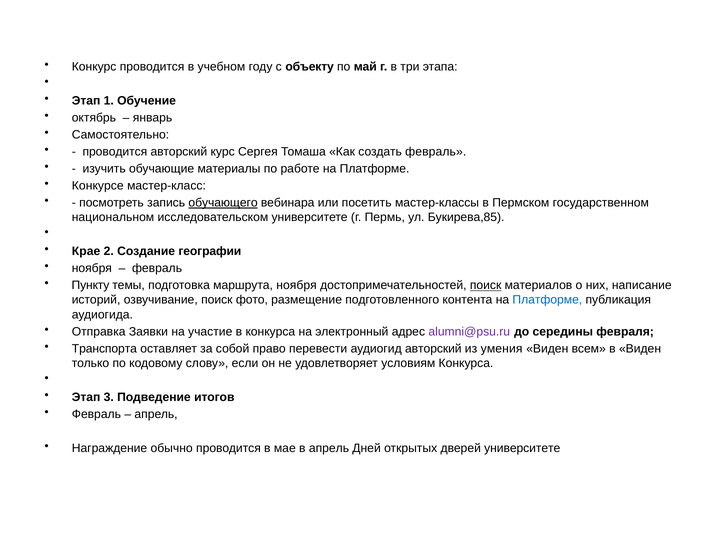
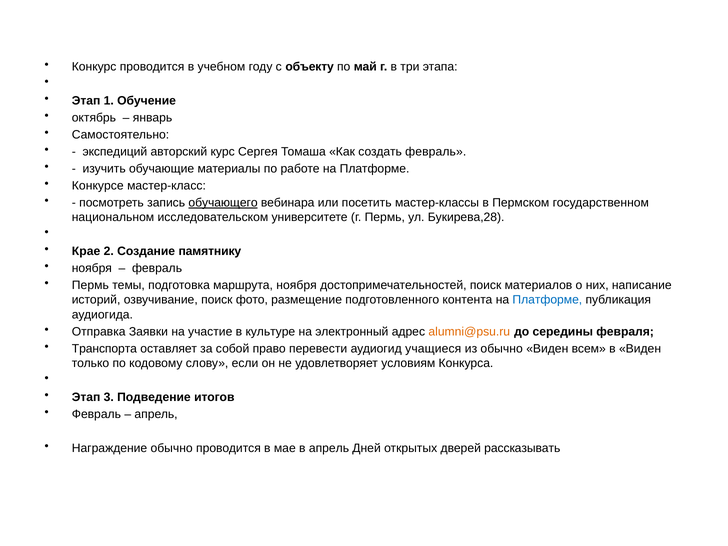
проводится at (115, 152): проводится -> экспедиций
Букирева,85: Букирева,85 -> Букирева,28
географии: географии -> памятнику
Пункту at (90, 285): Пункту -> Пермь
поиск at (486, 285) underline: present -> none
в конкурса: конкурса -> культуре
alumni@psu.ru colour: purple -> orange
аудиогид авторский: авторский -> учащиеся
из умения: умения -> обычно
дверей университете: университете -> рассказывать
